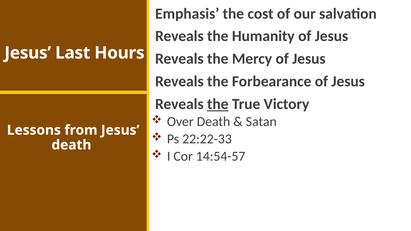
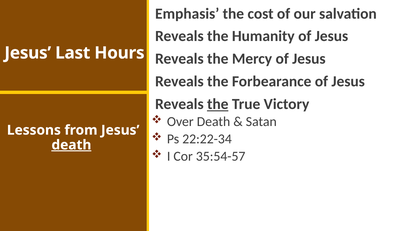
22:22-33: 22:22-33 -> 22:22-34
death at (71, 145) underline: none -> present
14:54-57: 14:54-57 -> 35:54-57
